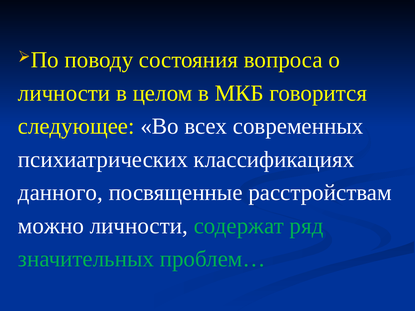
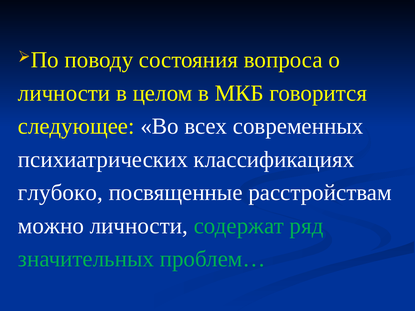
данного: данного -> глубоко
